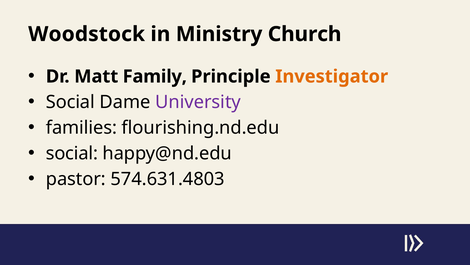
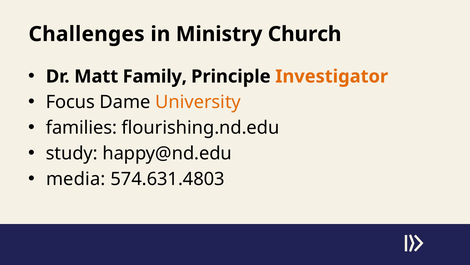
Woodstock: Woodstock -> Challenges
Social at (70, 102): Social -> Focus
University colour: purple -> orange
social at (72, 153): social -> study
pastor: pastor -> media
